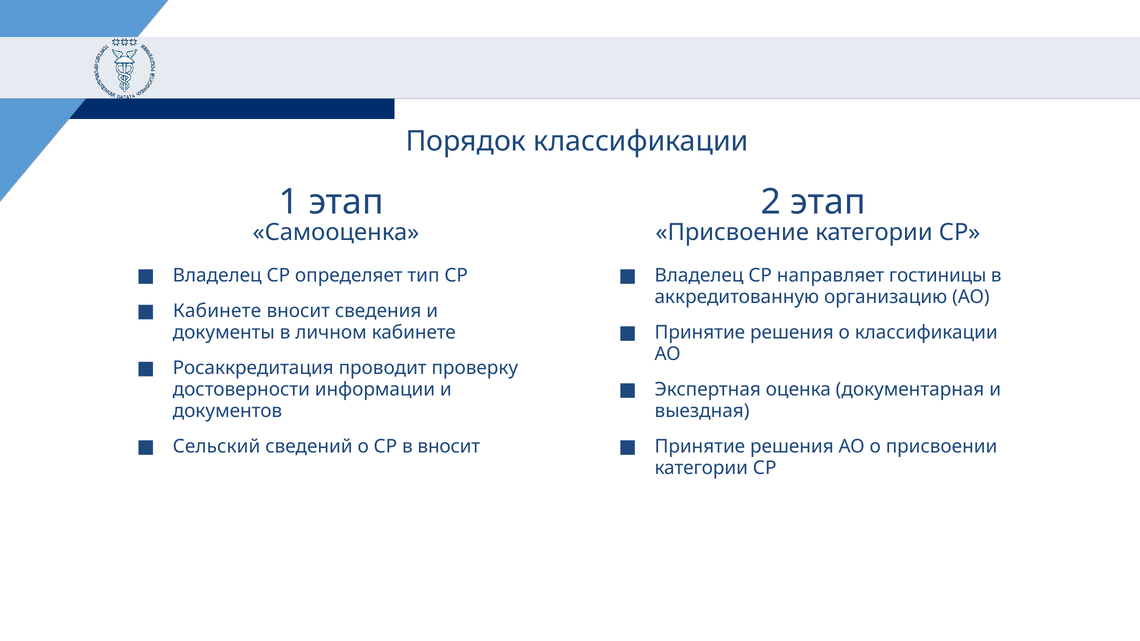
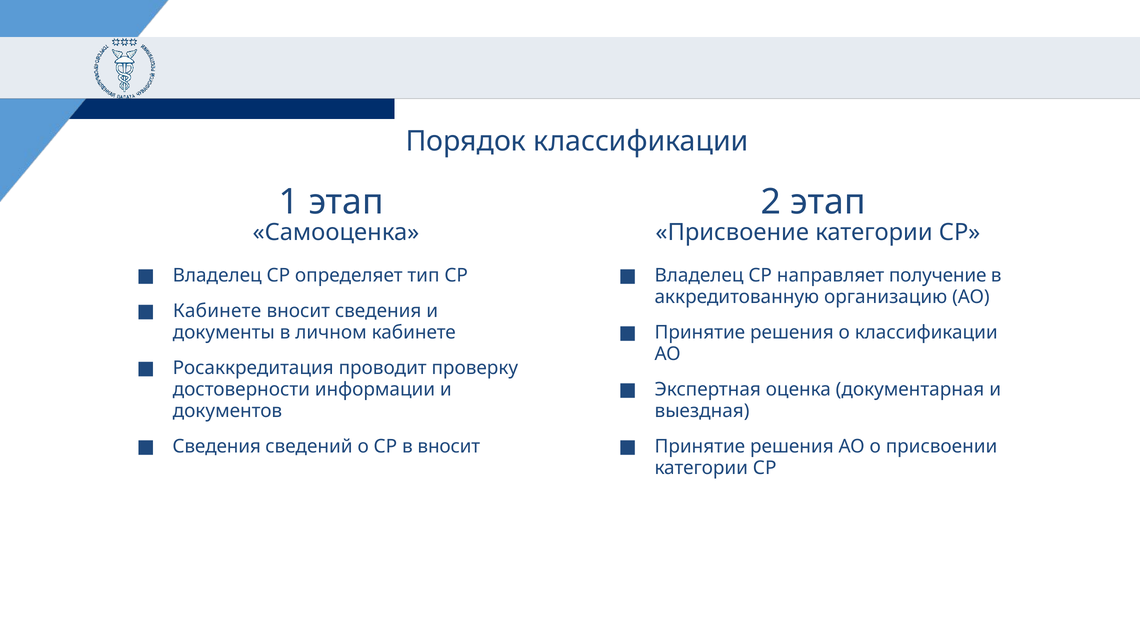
гостиницы: гостиницы -> получение
Сельский at (217, 447): Сельский -> Сведения
